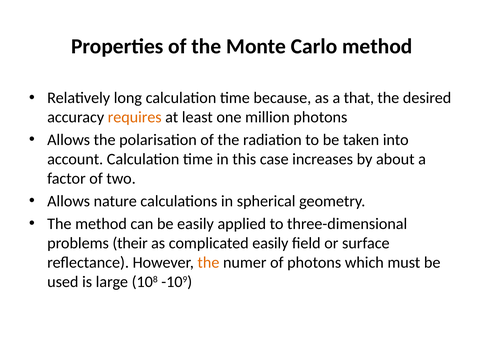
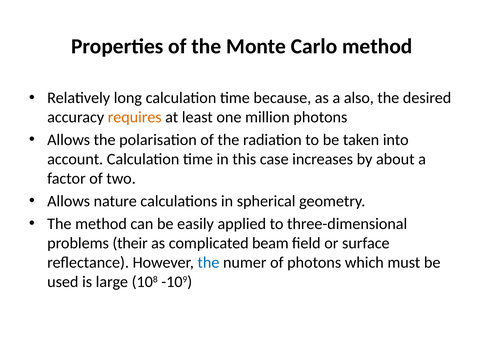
that: that -> also
complicated easily: easily -> beam
the at (208, 262) colour: orange -> blue
